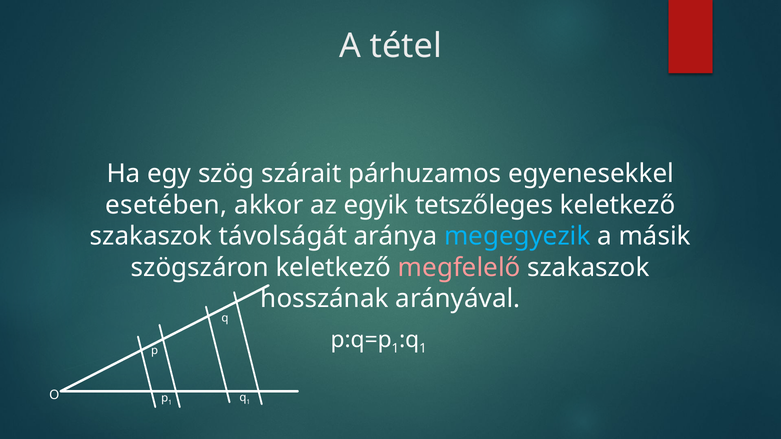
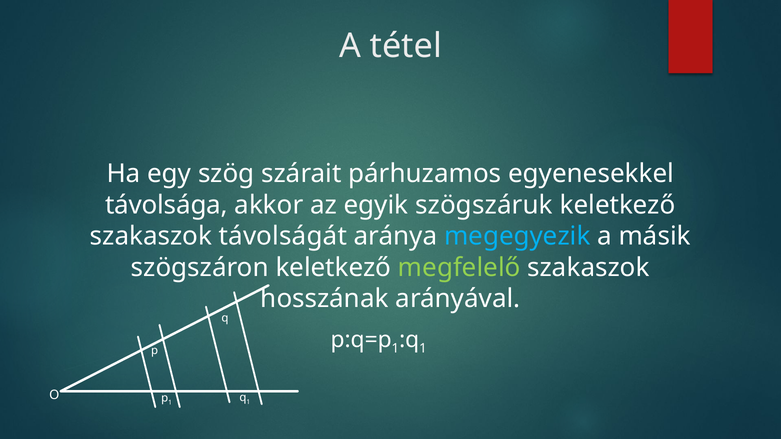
esetében: esetében -> távolsága
tetszőleges: tetszőleges -> szögszáruk
megfelelő colour: pink -> light green
